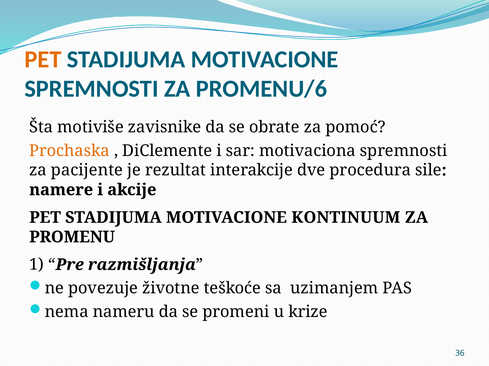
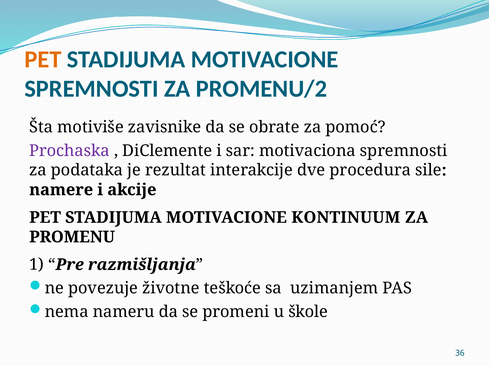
PROMENU/6: PROMENU/6 -> PROMENU/2
Prochaska colour: orange -> purple
pacijente: pacijente -> podataka
krize: krize -> škole
